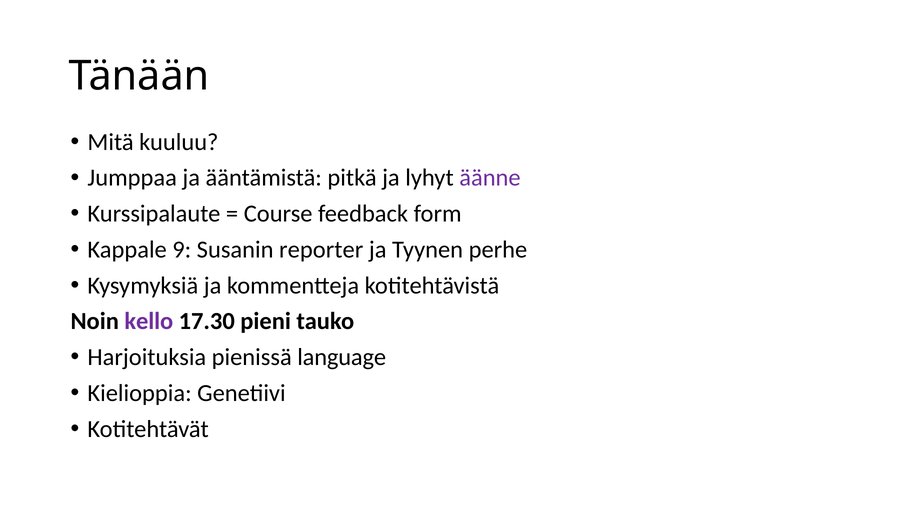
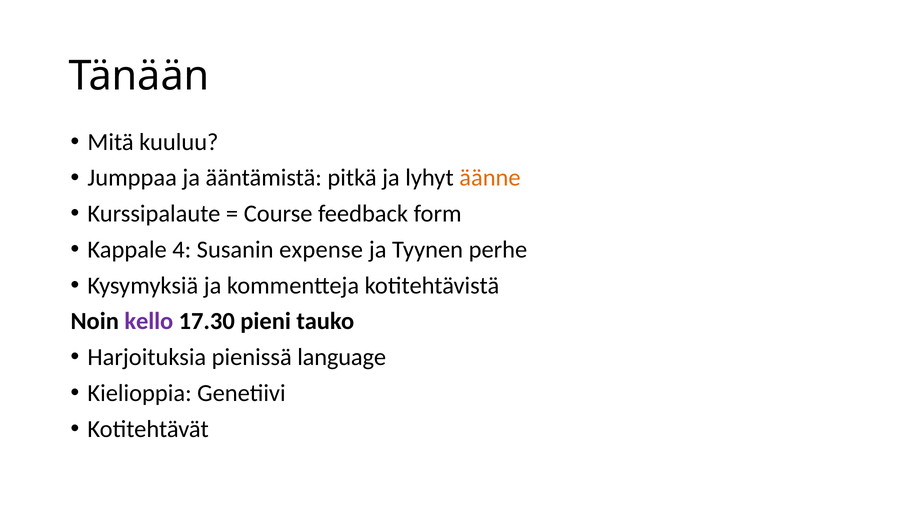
äänne colour: purple -> orange
9: 9 -> 4
reporter: reporter -> expense
